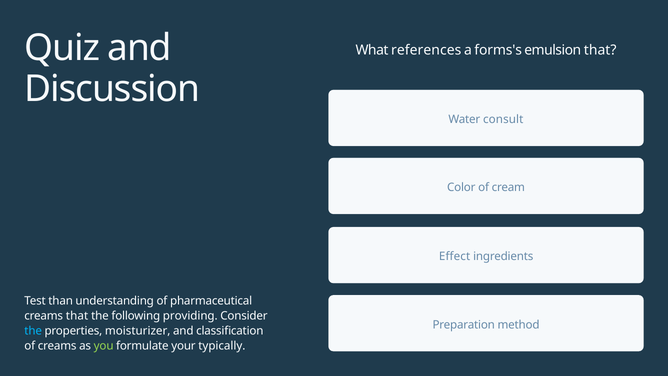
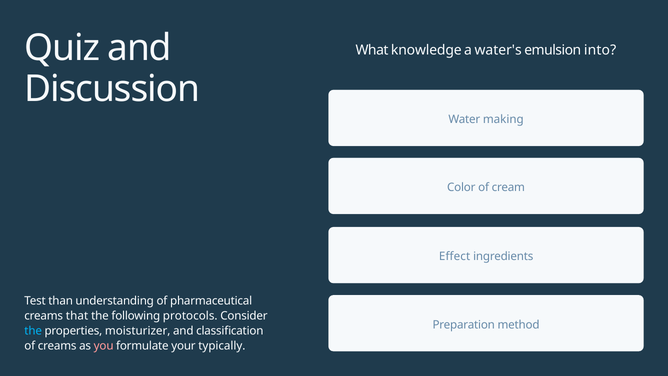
references: references -> knowledge
forms's: forms's -> water's
emulsion that: that -> into
consult: consult -> making
providing: providing -> protocols
you colour: light green -> pink
